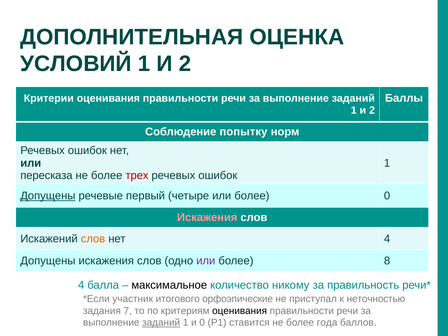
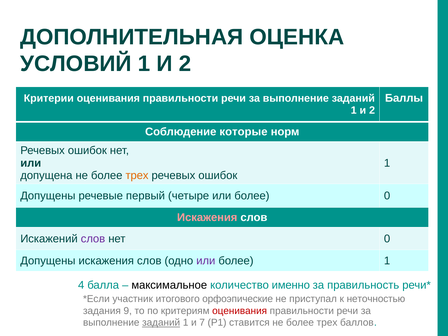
попытку: попытку -> которые
пересказа: пересказа -> допущена
трех at (137, 176) colour: red -> orange
Допущены at (48, 196) underline: present -> none
слов at (93, 239) colour: orange -> purple
нет 4: 4 -> 0
более 8: 8 -> 1
никому: никому -> именно
7: 7 -> 9
оценивания at (240, 311) colour: black -> red
и 0: 0 -> 7
ставится не более года: года -> трех
